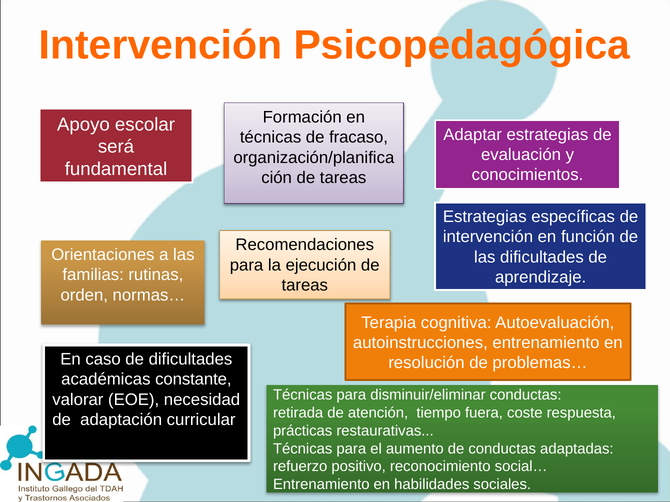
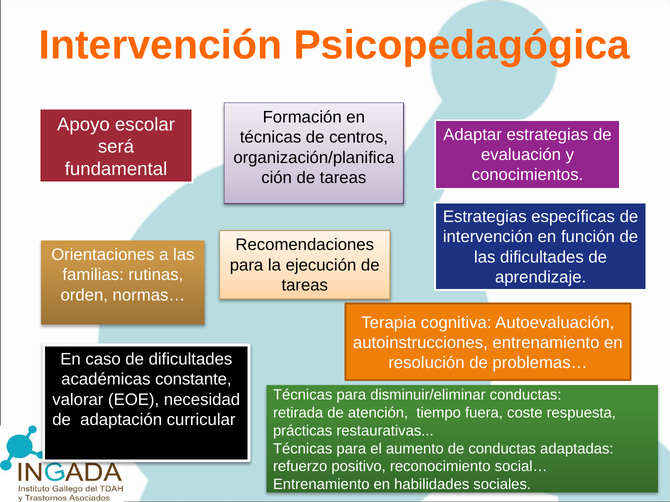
fracaso: fracaso -> centros
